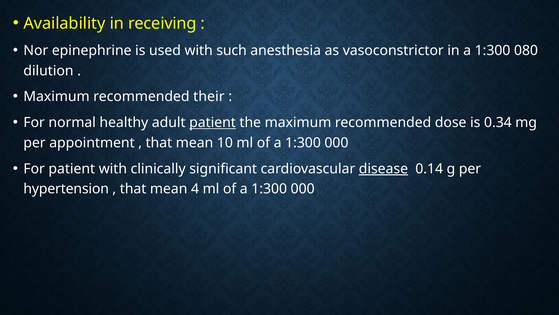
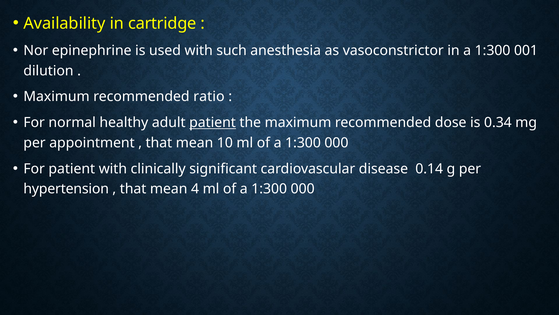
receiving: receiving -> cartridge
080: 080 -> 001
their: their -> ratio
disease underline: present -> none
